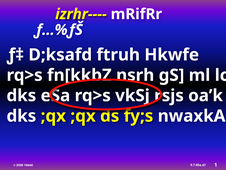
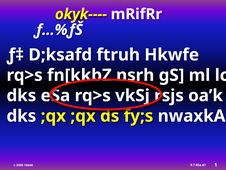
izrhr----: izrhr---- -> okyk----
